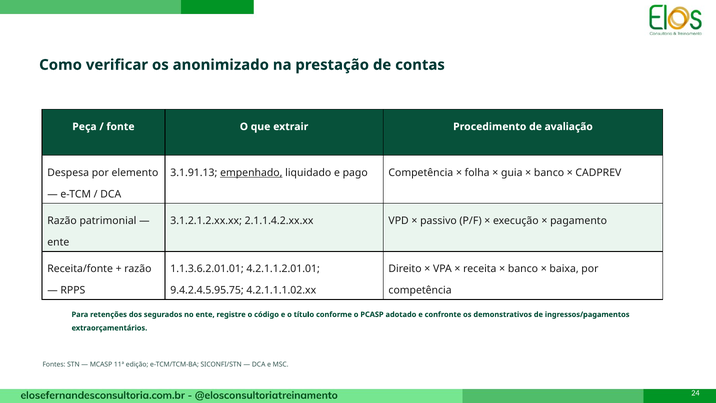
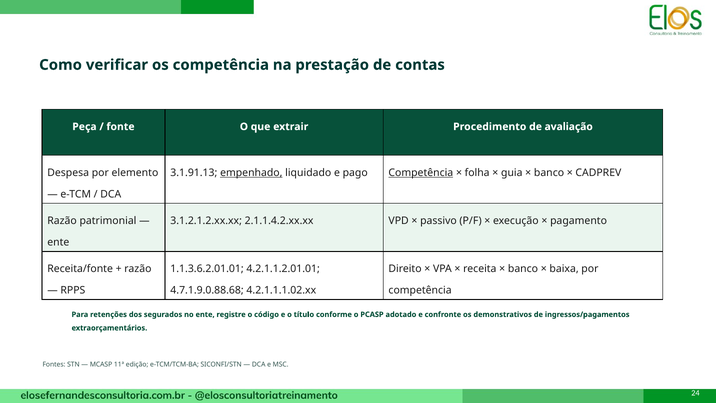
os anonimizado: anonimizado -> competência
Competência at (421, 173) underline: none -> present
9.4.2.4.5.95.75: 9.4.2.4.5.95.75 -> 4.7.1.9.0.88.68
